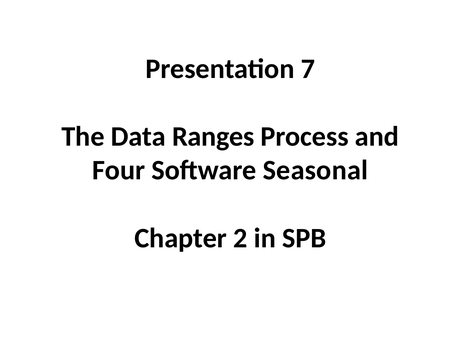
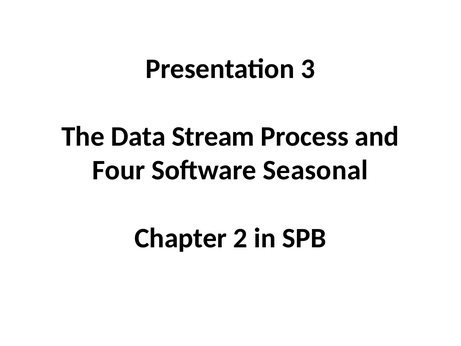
7: 7 -> 3
Ranges: Ranges -> Stream
